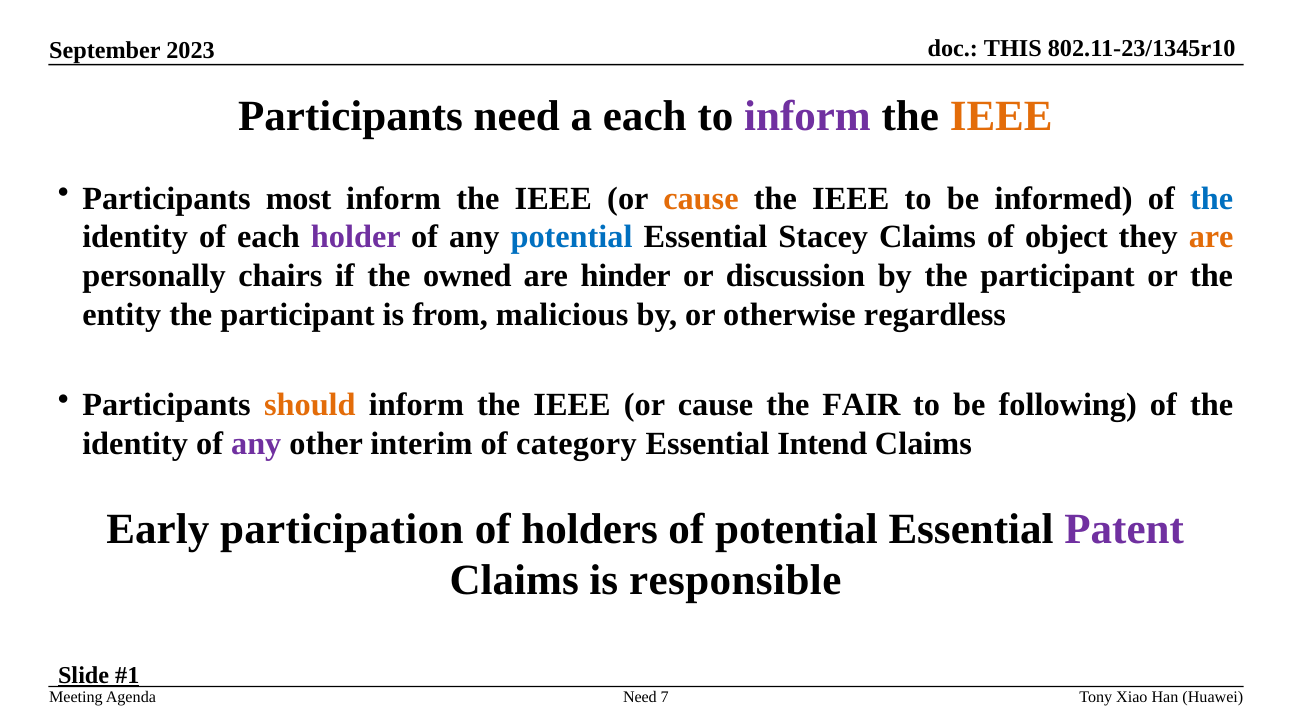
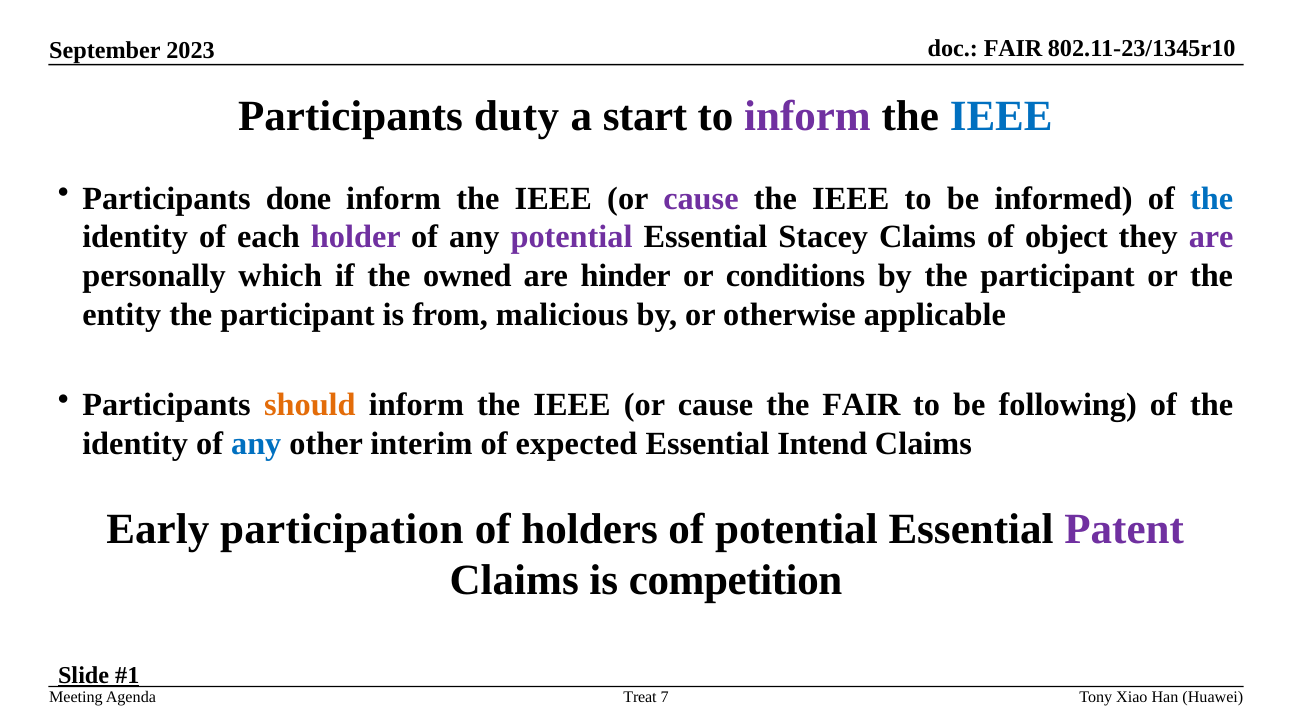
THIS at (1013, 49): THIS -> FAIR
Participants need: need -> duty
a each: each -> start
IEEE at (1001, 116) colour: orange -> blue
most: most -> done
cause at (701, 198) colour: orange -> purple
potential at (572, 237) colour: blue -> purple
are at (1211, 237) colour: orange -> purple
chairs: chairs -> which
discussion: discussion -> conditions
regardless: regardless -> applicable
any at (256, 444) colour: purple -> blue
category: category -> expected
responsible: responsible -> competition
Need at (640, 697): Need -> Treat
